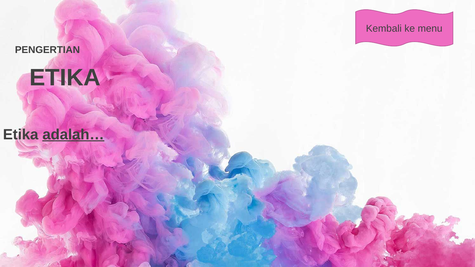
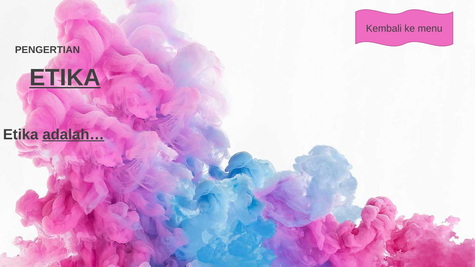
ETIKA at (65, 78) underline: none -> present
